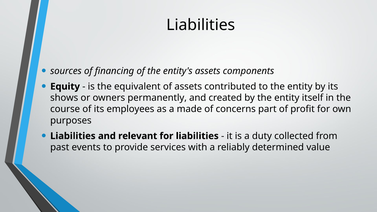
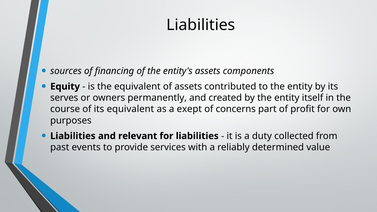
shows: shows -> serves
its employees: employees -> equivalent
made: made -> exept
